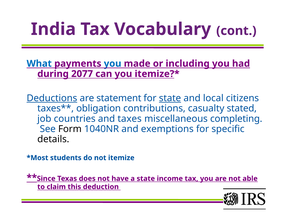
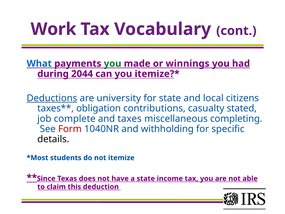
India: India -> Work
you at (113, 64) colour: blue -> green
including: including -> winnings
2077: 2077 -> 2044
statement: statement -> university
state at (170, 98) underline: present -> none
countries: countries -> complete
Form colour: black -> red
exemptions: exemptions -> withholding
